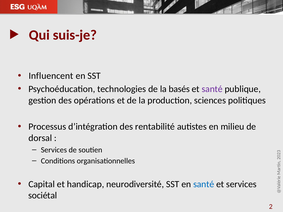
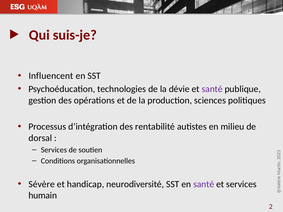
basés: basés -> dévie
Capital: Capital -> Sévère
santé at (204, 184) colour: blue -> purple
sociétal: sociétal -> humain
